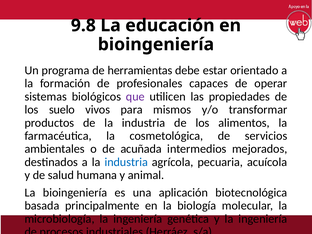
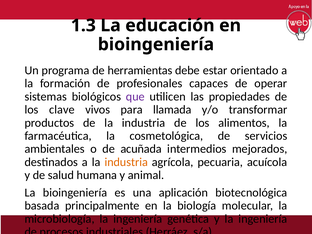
9.8: 9.8 -> 1.3
suelo: suelo -> clave
mismos: mismos -> llamada
industria at (126, 162) colour: blue -> orange
